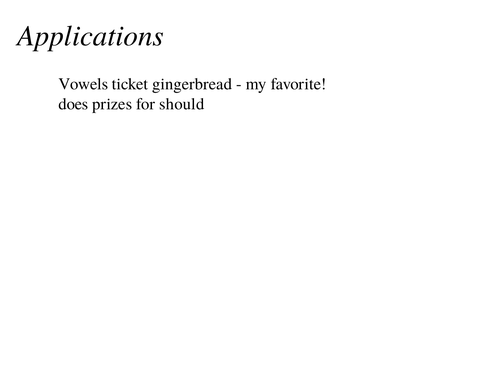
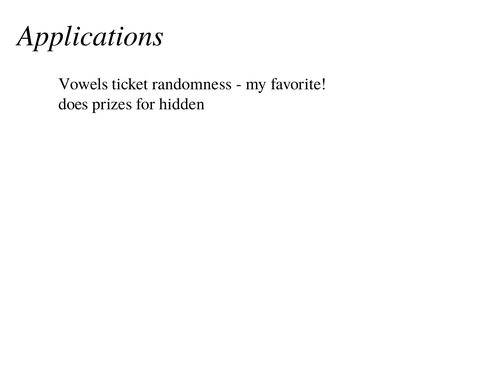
gingerbread: gingerbread -> randomness
should: should -> hidden
